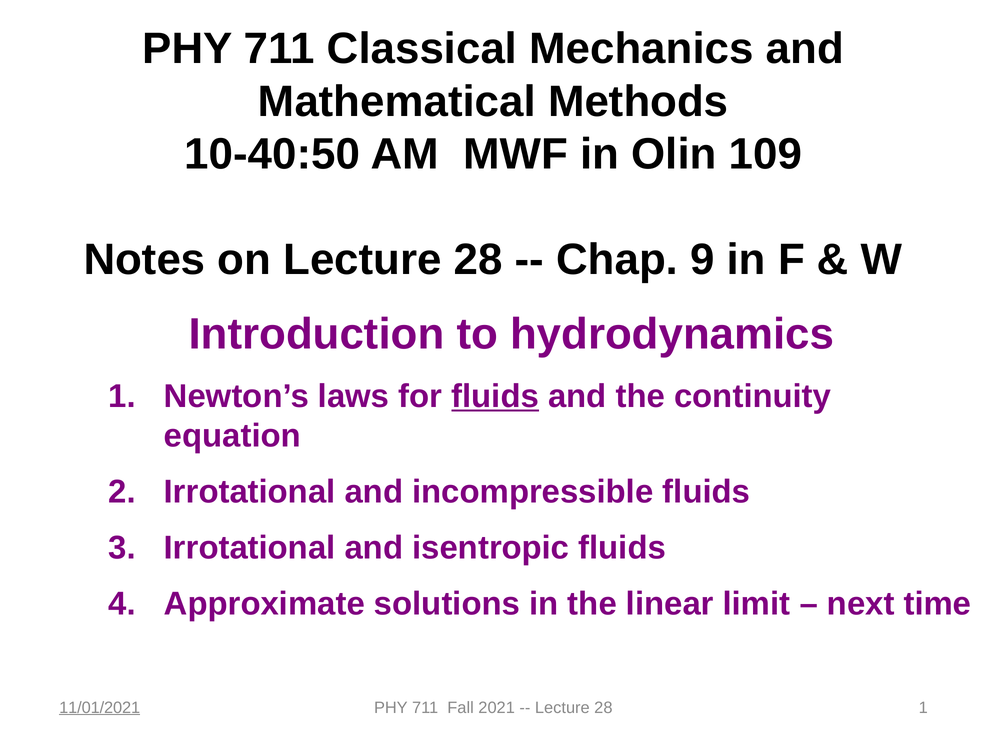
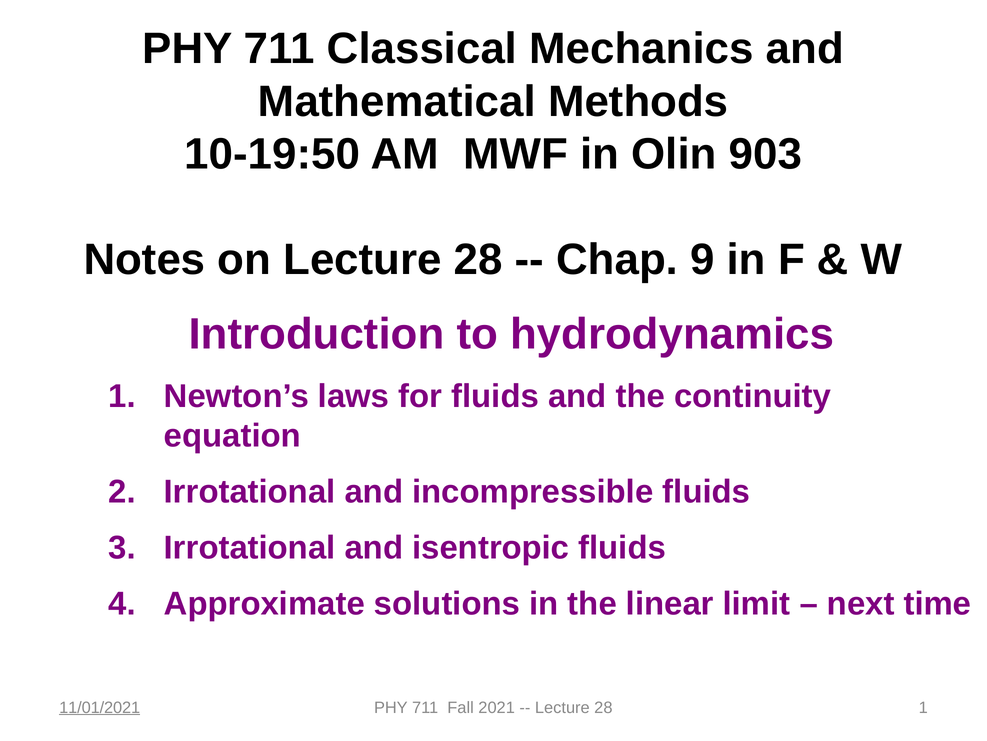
10-40:50: 10-40:50 -> 10-19:50
109: 109 -> 903
fluids at (495, 396) underline: present -> none
